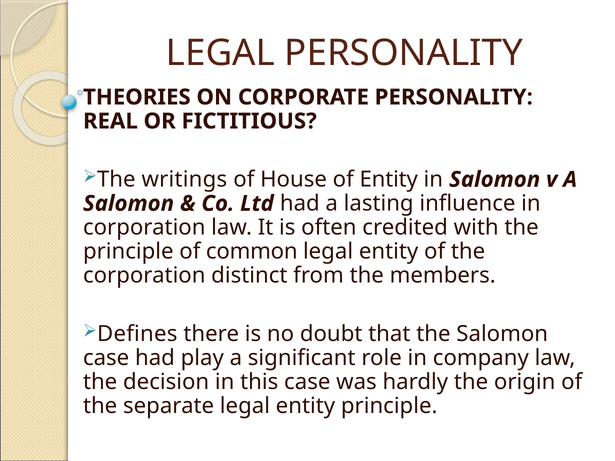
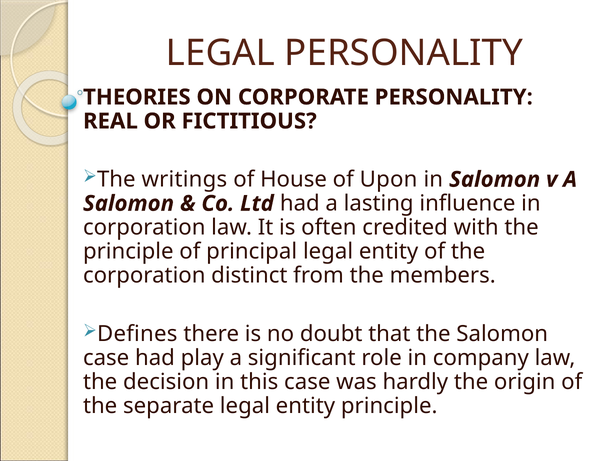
of Entity: Entity -> Upon
common: common -> principal
